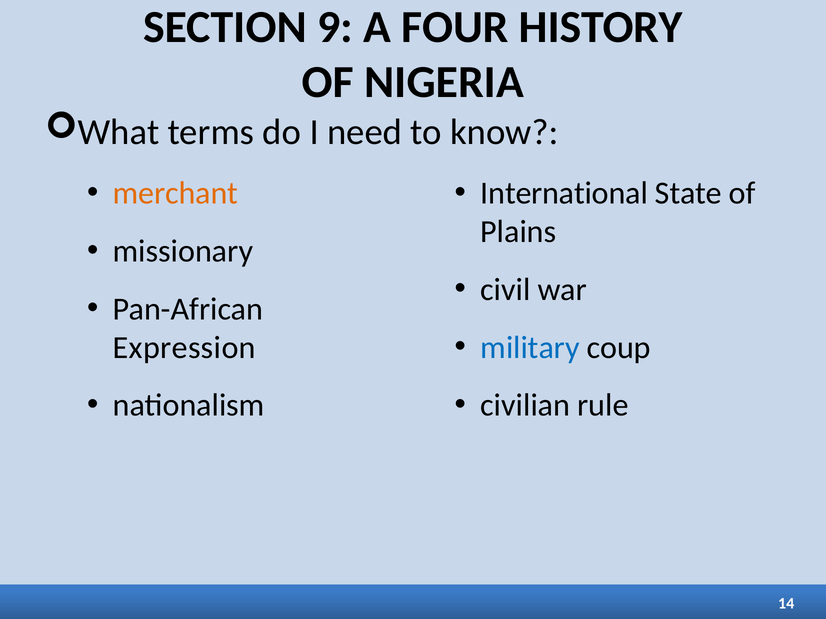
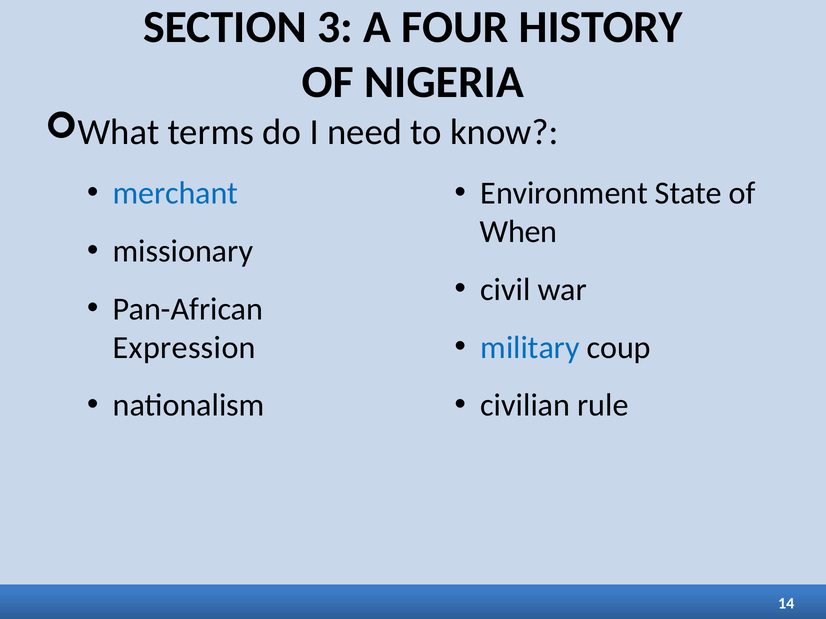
9: 9 -> 3
merchant colour: orange -> blue
International: International -> Environment
Plains: Plains -> When
